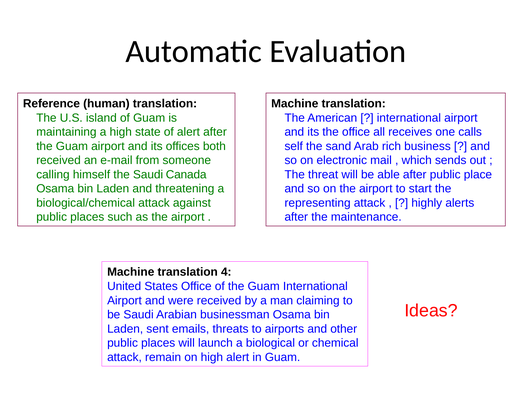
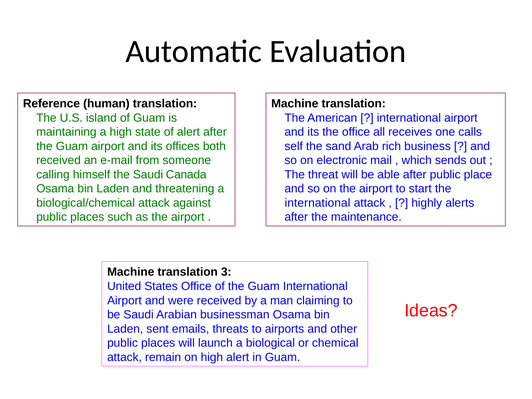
representing at (318, 203): representing -> international
4: 4 -> 3
